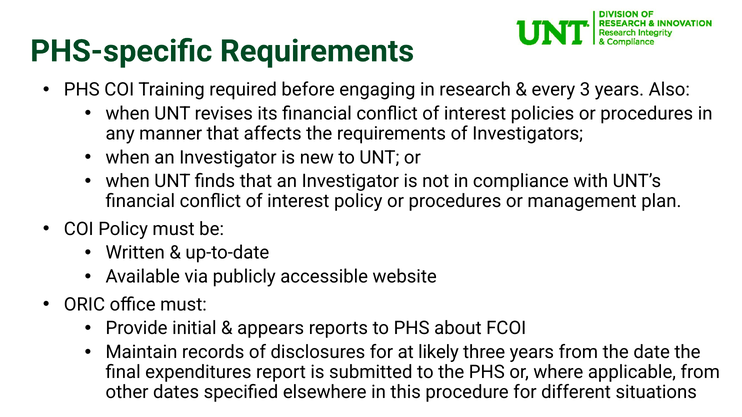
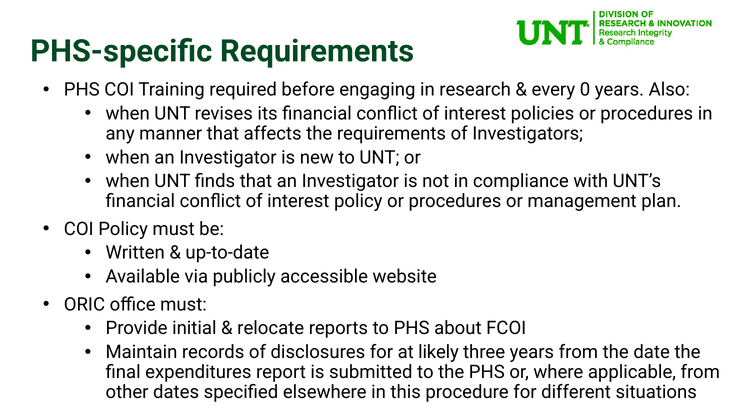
3: 3 -> 0
appears: appears -> relocate
